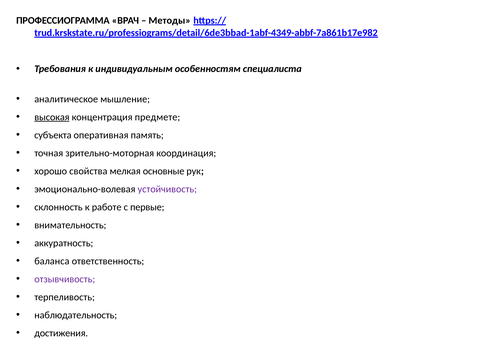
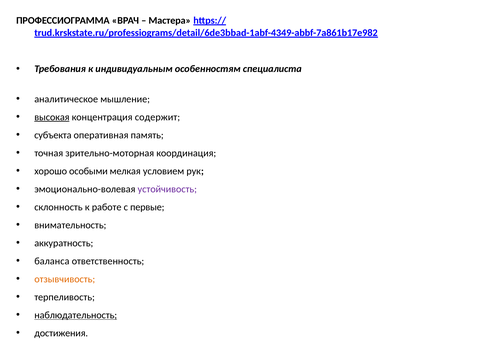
Методы: Методы -> Мастера
предмете: предмете -> содержит
свойства: свойства -> особыми
основные: основные -> условием
отзывчивость colour: purple -> orange
наблюдательность underline: none -> present
